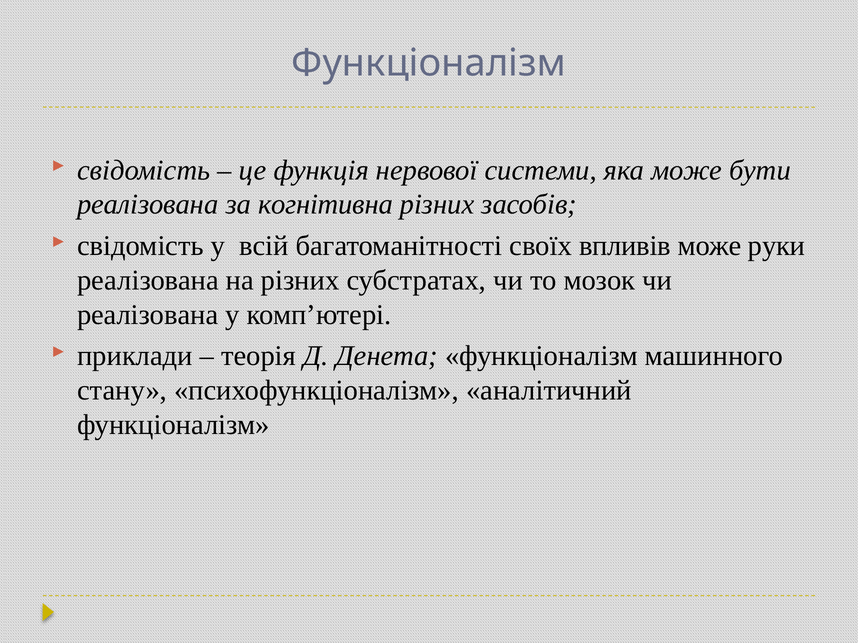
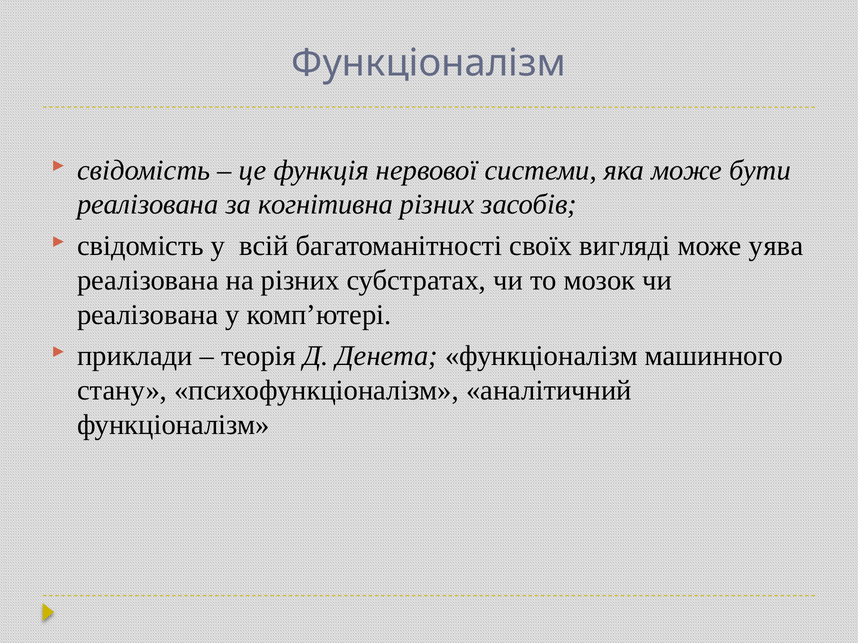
впливів: впливів -> вигляді
руки: руки -> уява
